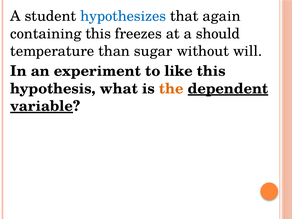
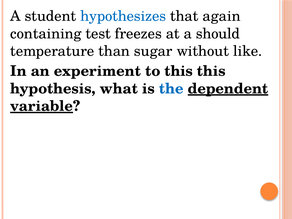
containing this: this -> test
will: will -> like
to like: like -> this
the colour: orange -> blue
